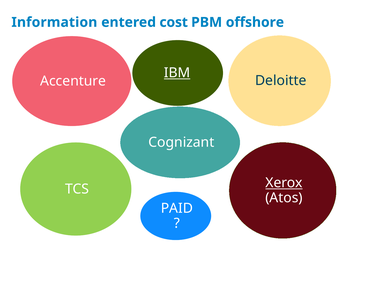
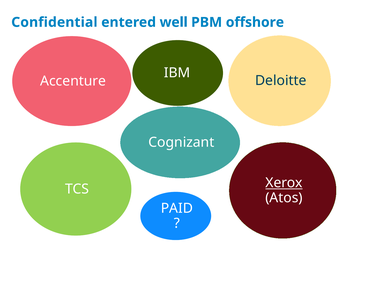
Information: Information -> Confidential
cost: cost -> well
IBM underline: present -> none
